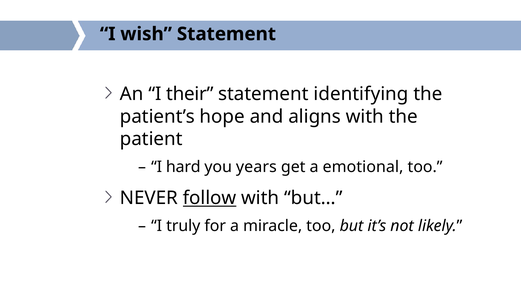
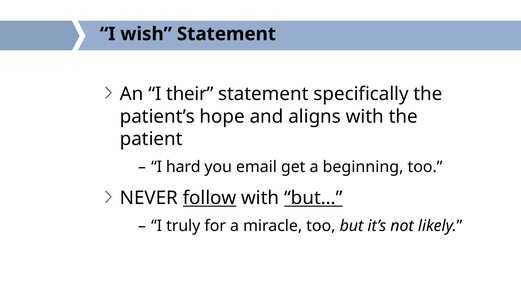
identifying: identifying -> specifically
years: years -> email
emotional: emotional -> beginning
but… underline: none -> present
